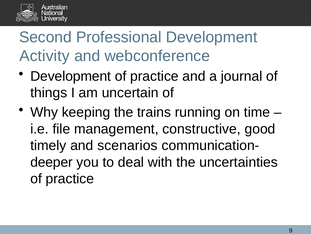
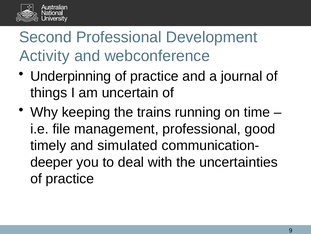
Development at (71, 76): Development -> Underpinning
management constructive: constructive -> professional
scenarios: scenarios -> simulated
